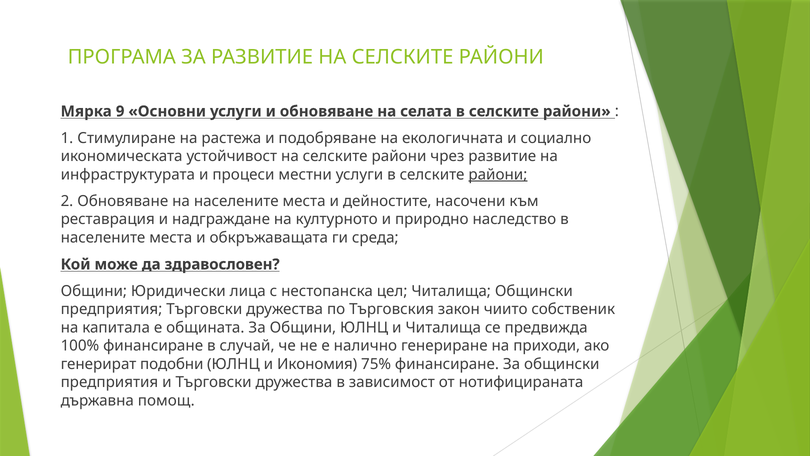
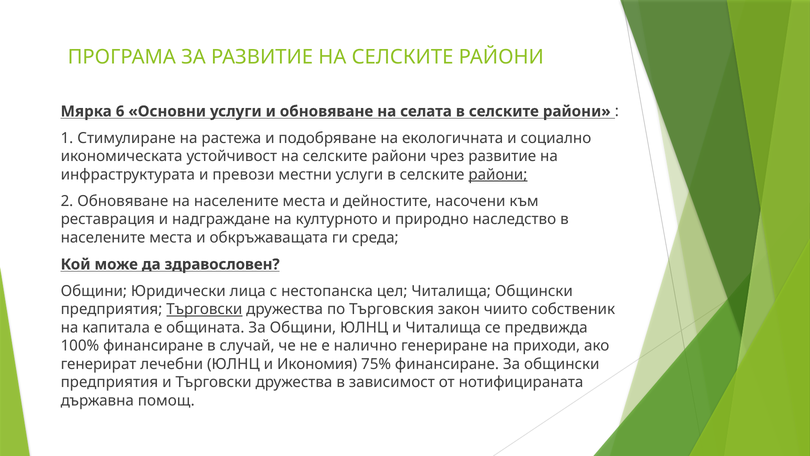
9: 9 -> 6
процеси: процеси -> превози
Търговски at (204, 309) underline: none -> present
подобни: подобни -> лечебни
